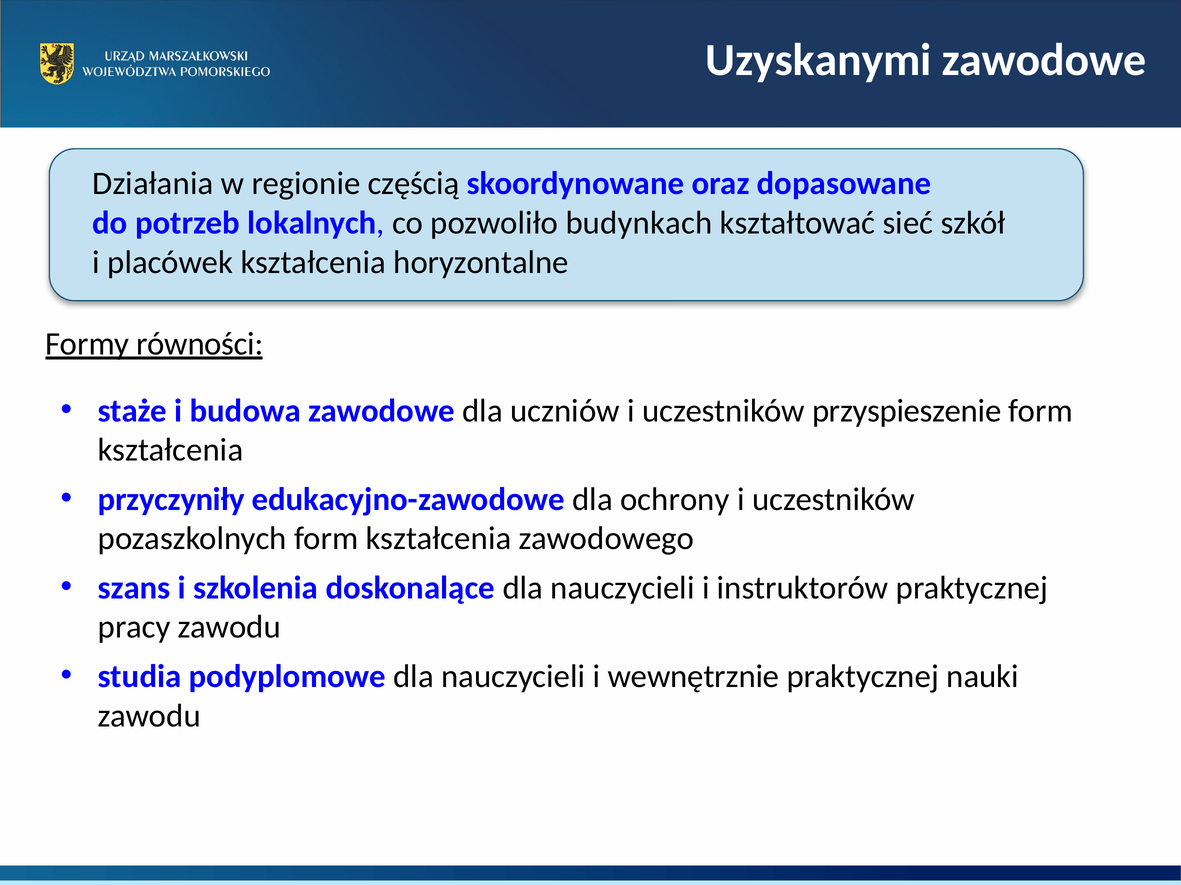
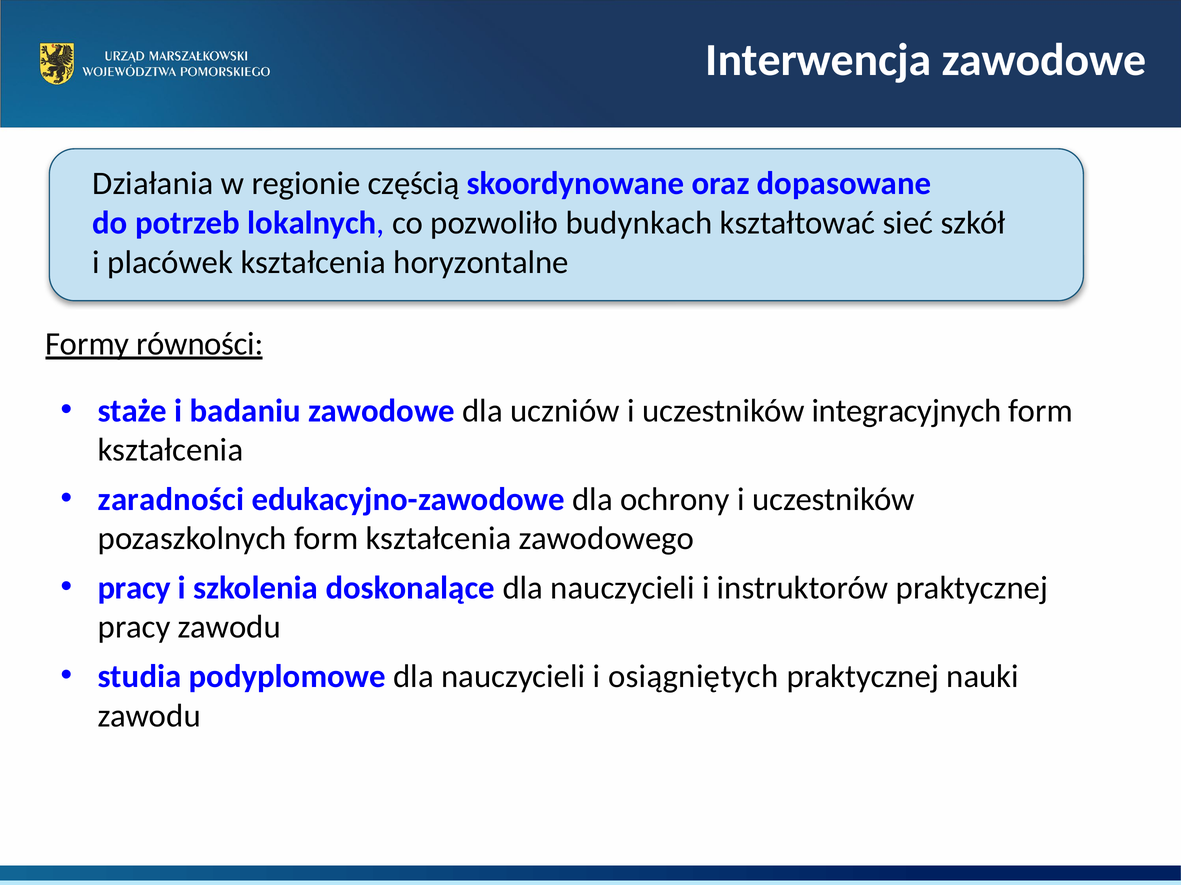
Uzyskanymi: Uzyskanymi -> Interwencja
budowa: budowa -> badaniu
przyspieszenie: przyspieszenie -> integracyjnych
przyczyniły: przyczyniły -> zaradności
szans at (134, 588): szans -> pracy
wewnętrznie: wewnętrznie -> osiągniętych
